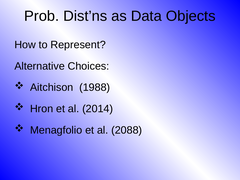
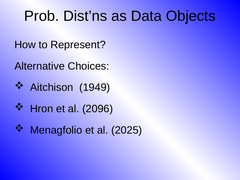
1988: 1988 -> 1949
2014: 2014 -> 2096
2088: 2088 -> 2025
